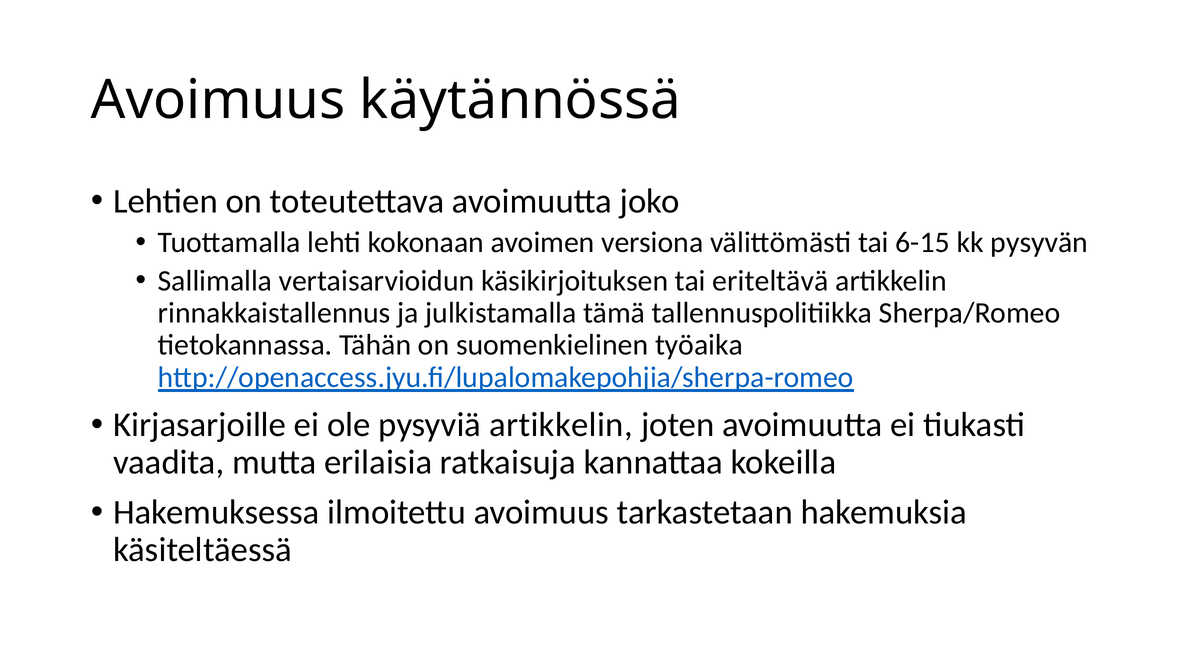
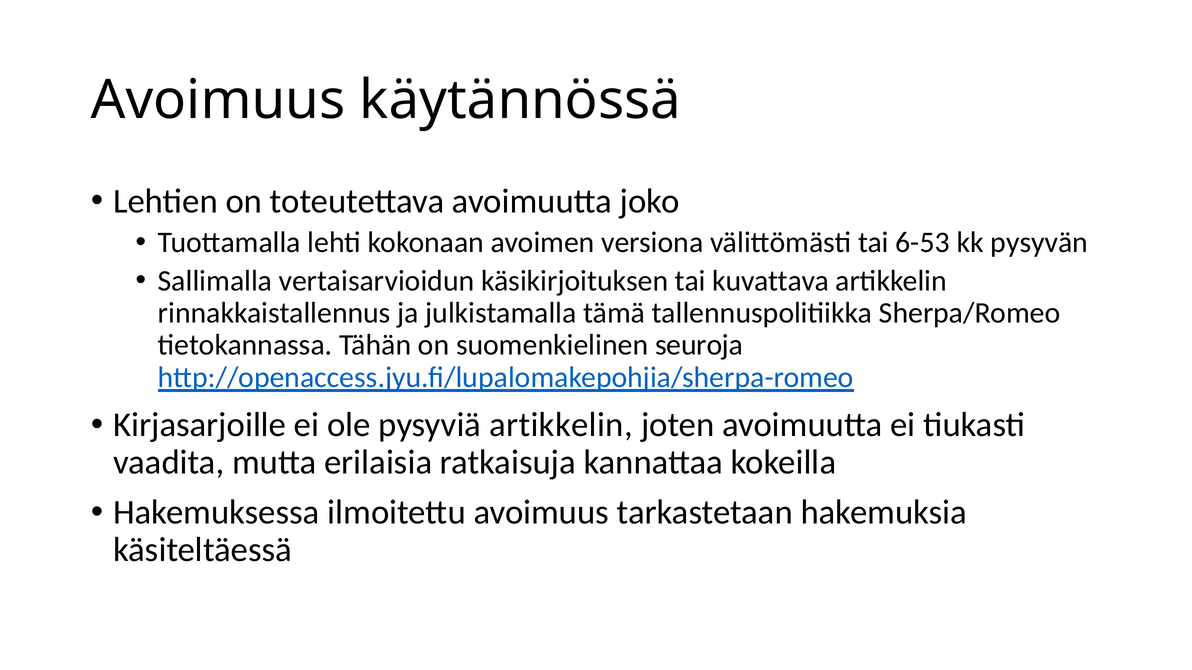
6-15: 6-15 -> 6-53
eriteltävä: eriteltävä -> kuvattava
työaika: työaika -> seuroja
